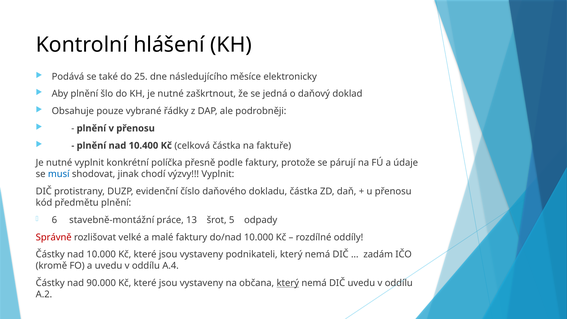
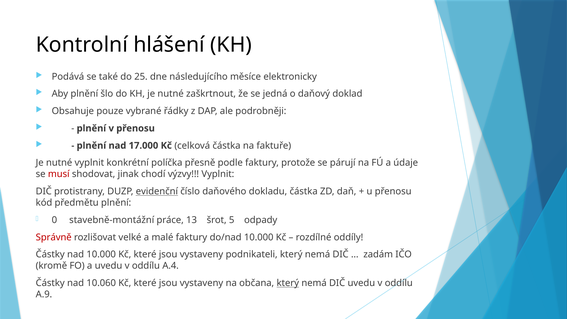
10.400: 10.400 -> 17.000
musí colour: blue -> red
evidenční underline: none -> present
6: 6 -> 0
90.000: 90.000 -> 10.060
A.2: A.2 -> A.9
